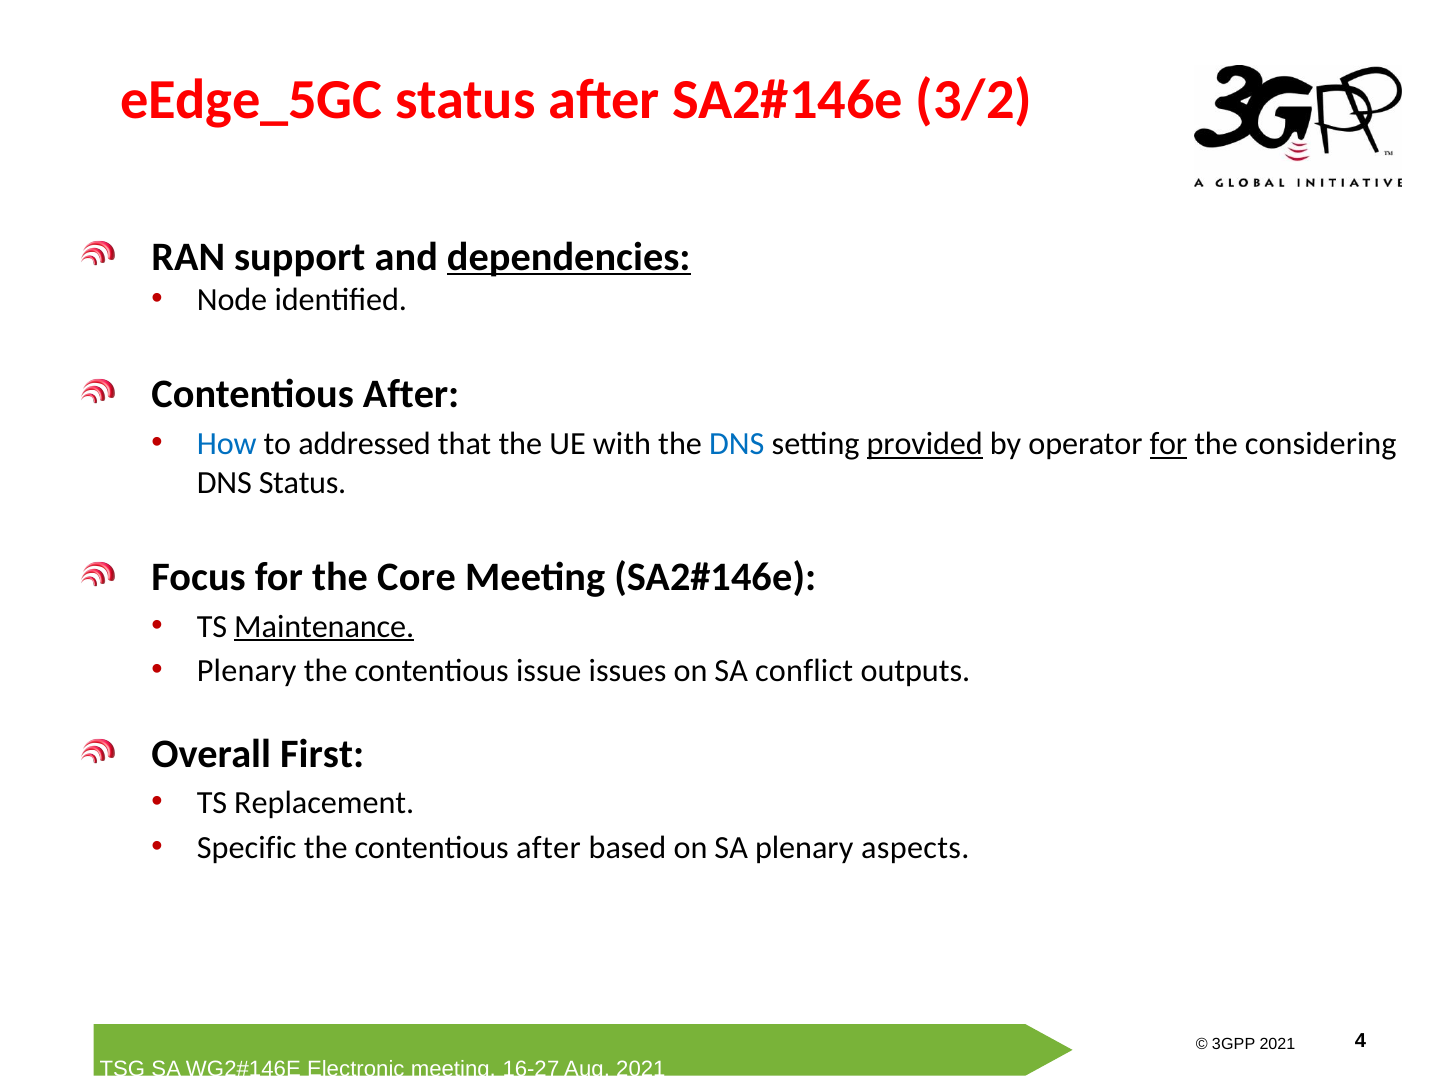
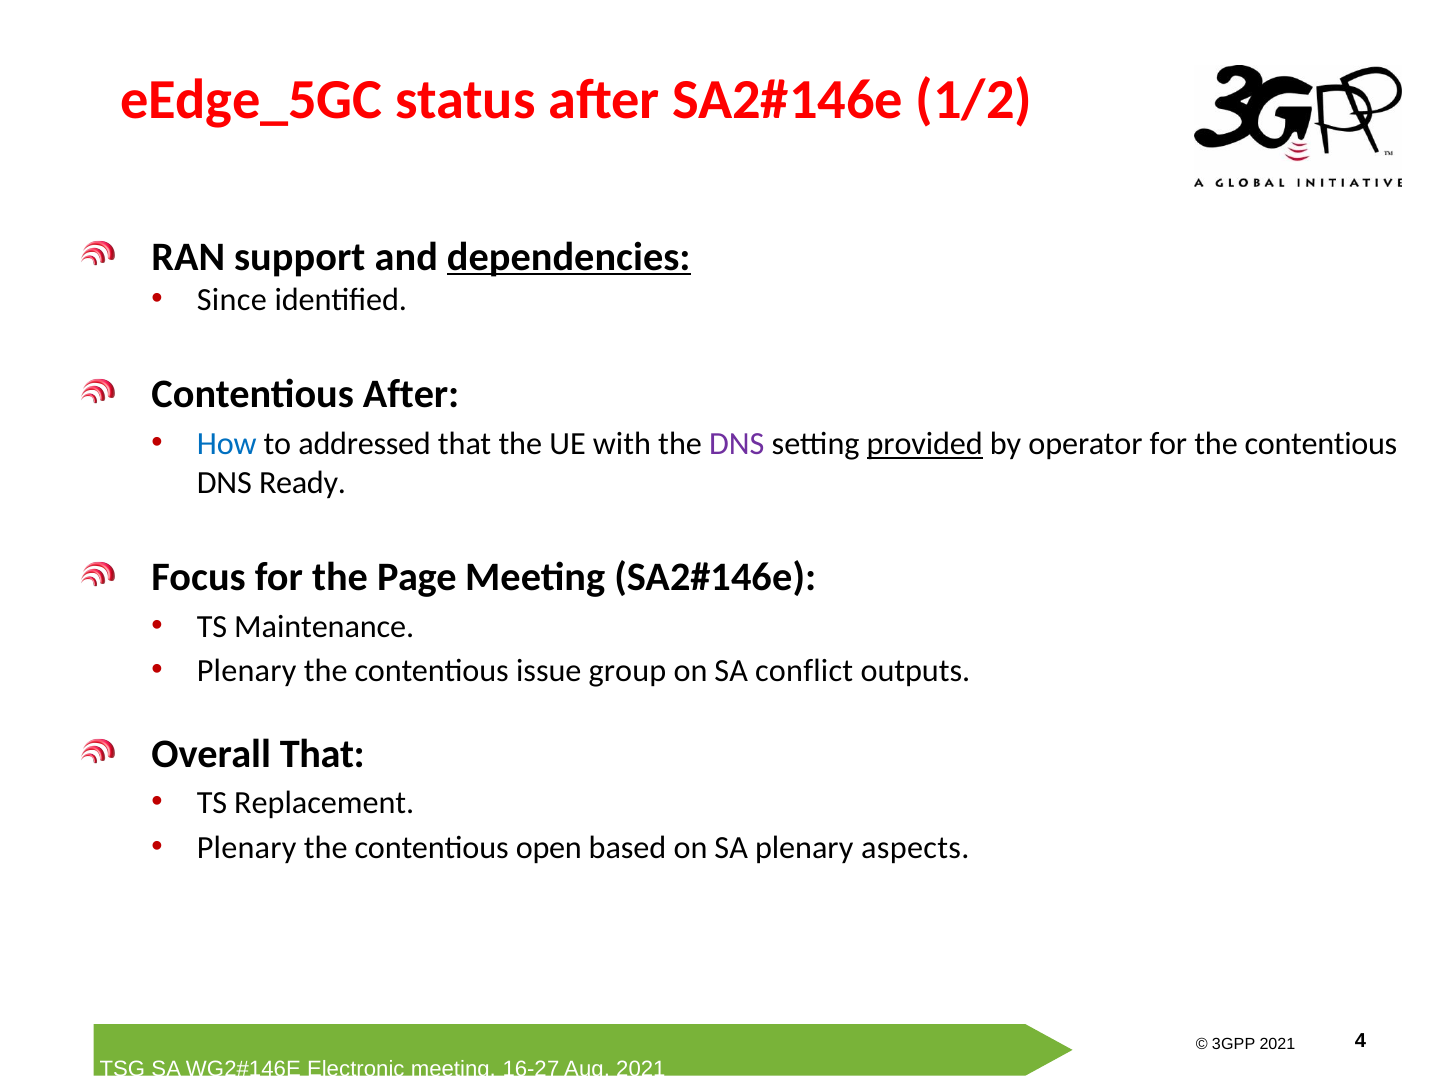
3/2: 3/2 -> 1/2
Node: Node -> Since
DNS at (737, 443) colour: blue -> purple
for at (1168, 443) underline: present -> none
considering at (1321, 443): considering -> contentious
DNS Status: Status -> Ready
Core: Core -> Page
Maintenance underline: present -> none
issues: issues -> group
Overall First: First -> That
Specific at (247, 847): Specific -> Plenary
the contentious after: after -> open
